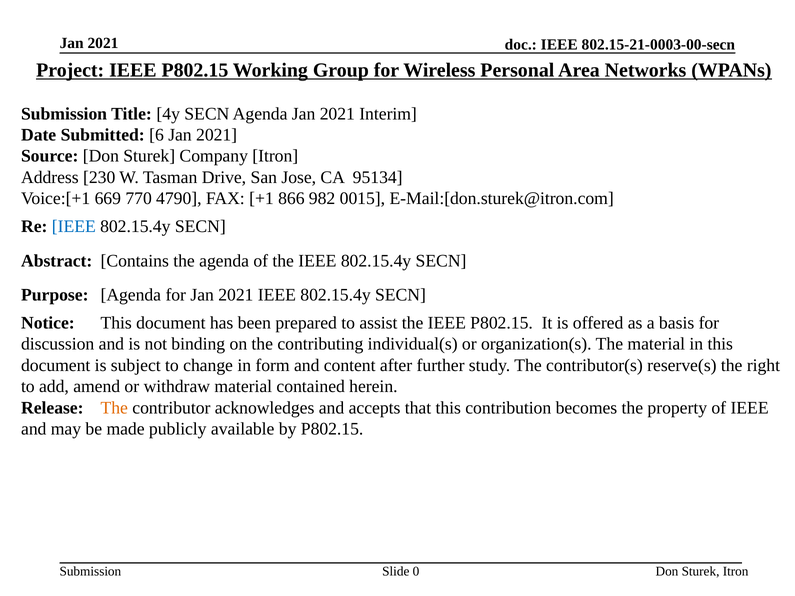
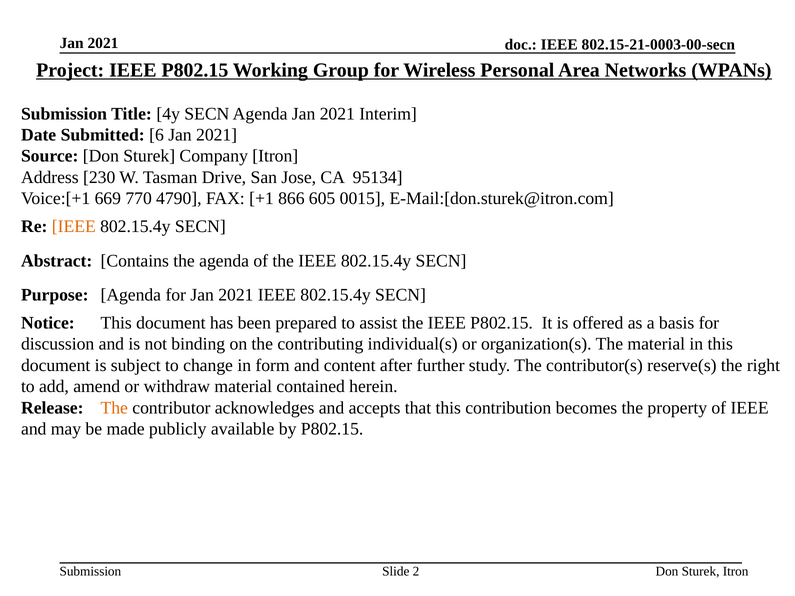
982: 982 -> 605
IEEE at (74, 226) colour: blue -> orange
0: 0 -> 2
